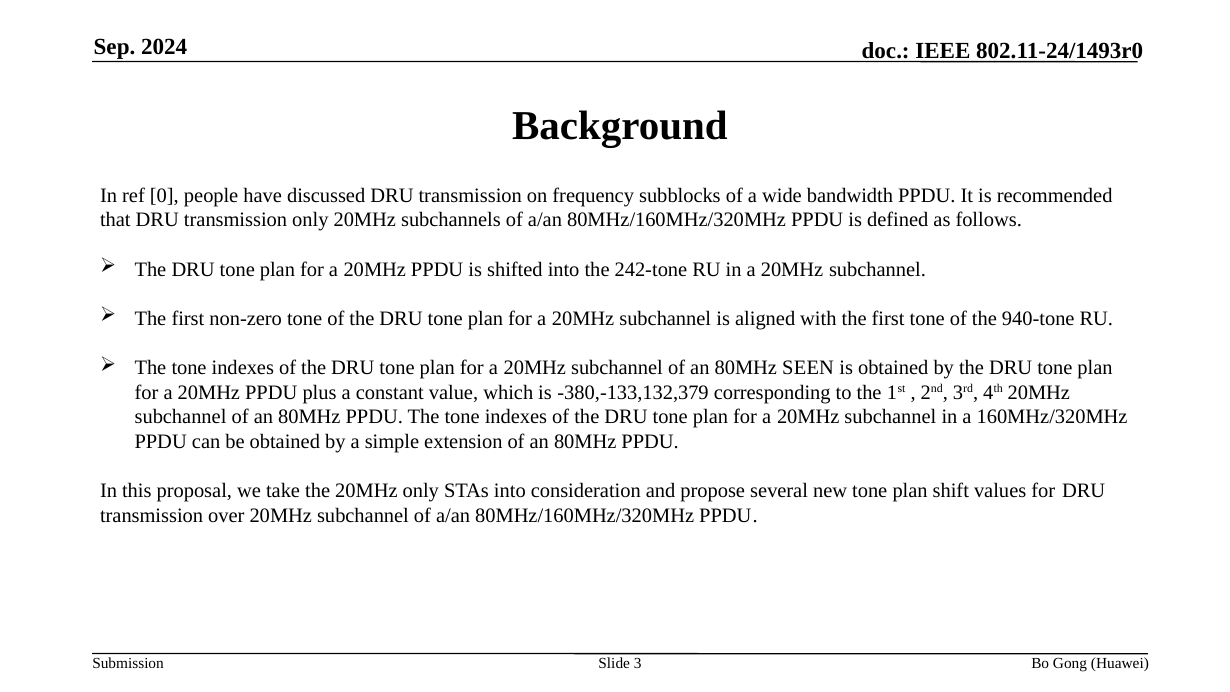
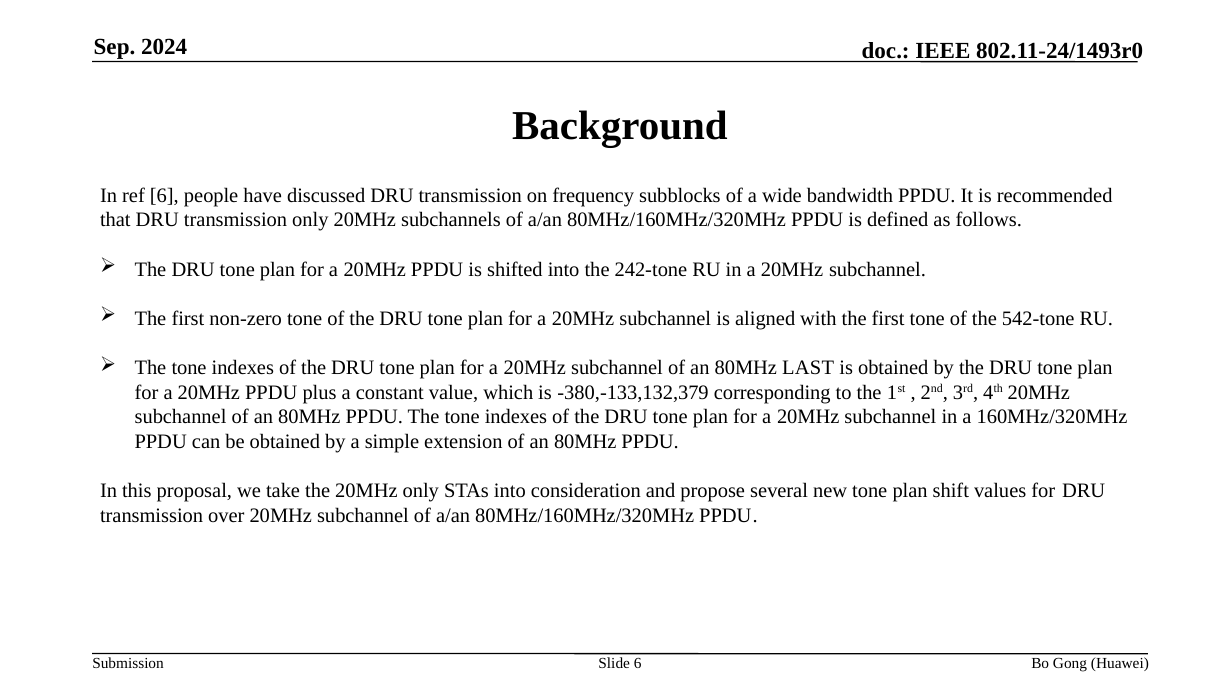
ref 0: 0 -> 6
940-tone: 940-tone -> 542-tone
SEEN: SEEN -> LAST
Slide 3: 3 -> 6
